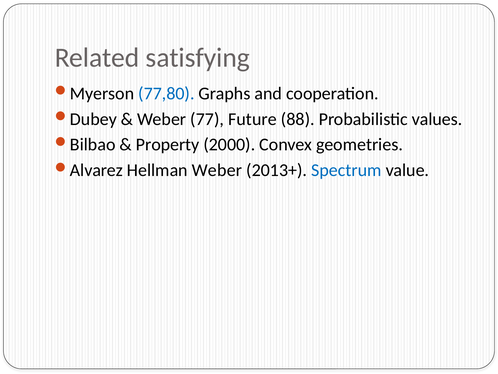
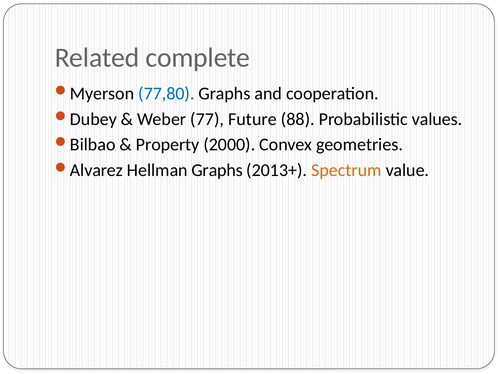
satisfying: satisfying -> complete
Hellman Weber: Weber -> Graphs
Spectrum colour: blue -> orange
